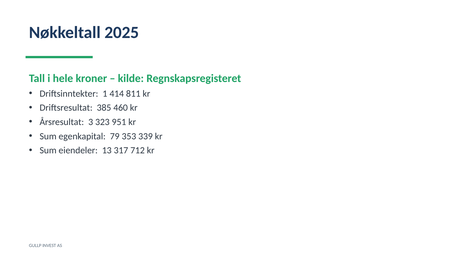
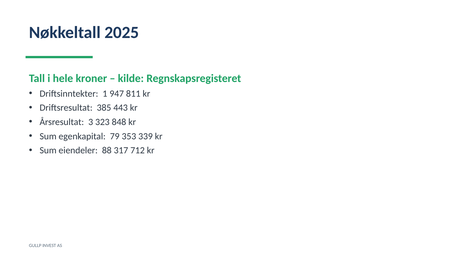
414: 414 -> 947
460: 460 -> 443
951: 951 -> 848
13: 13 -> 88
